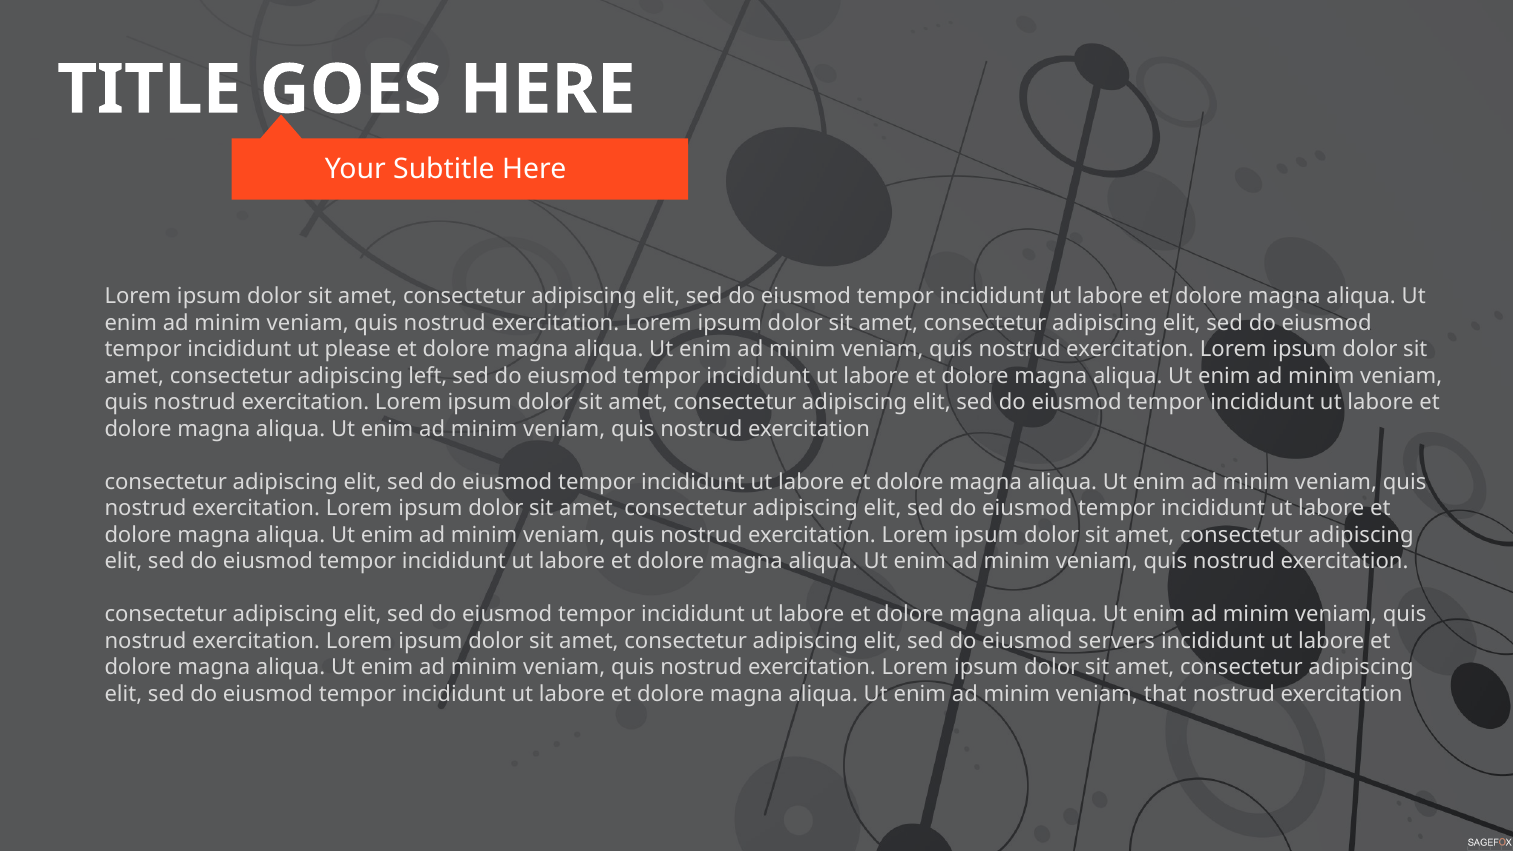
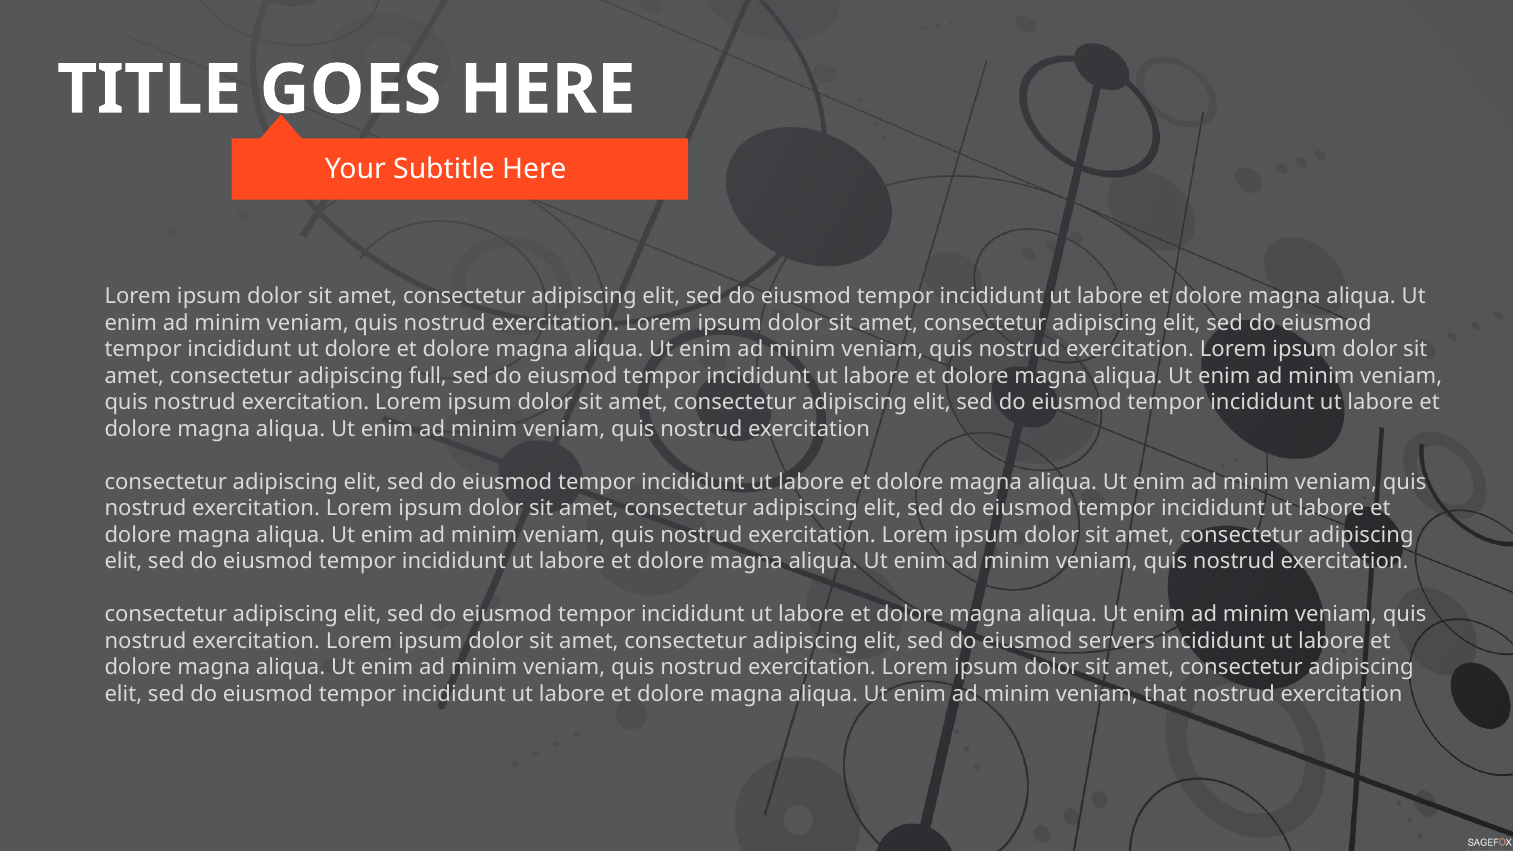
ut please: please -> dolore
left: left -> full
